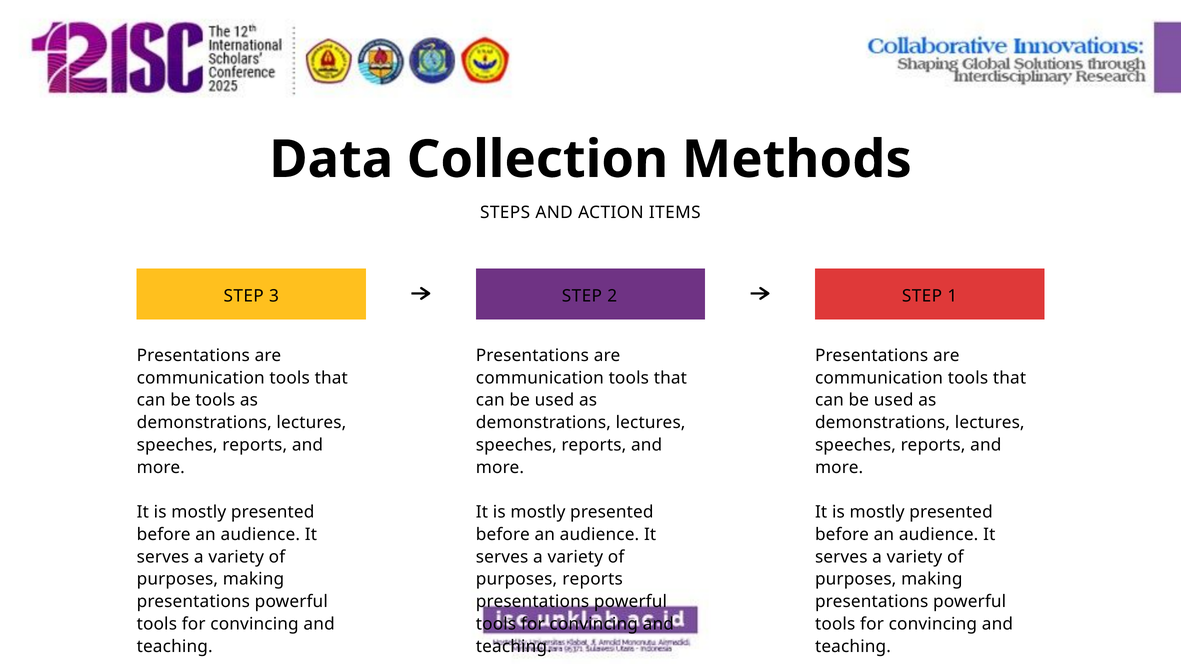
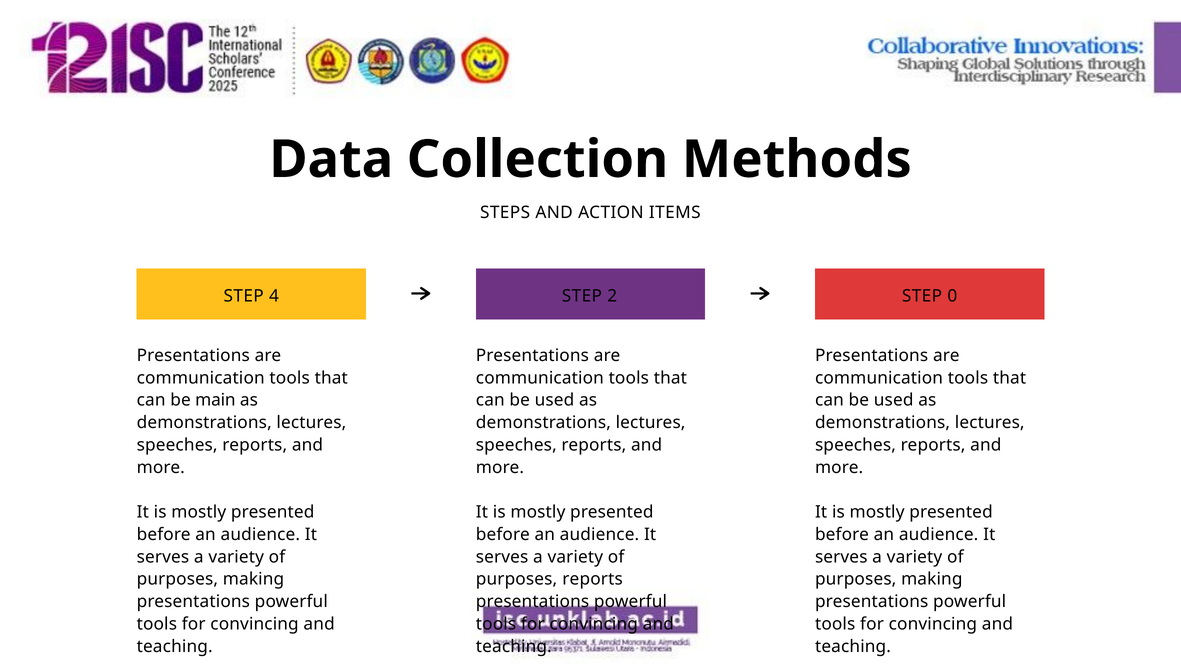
3: 3 -> 4
1: 1 -> 0
be tools: tools -> main
